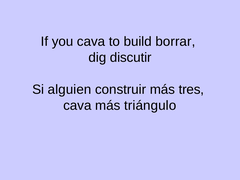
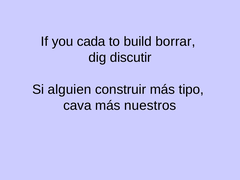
you cava: cava -> cada
tres: tres -> tipo
triángulo: triángulo -> nuestros
